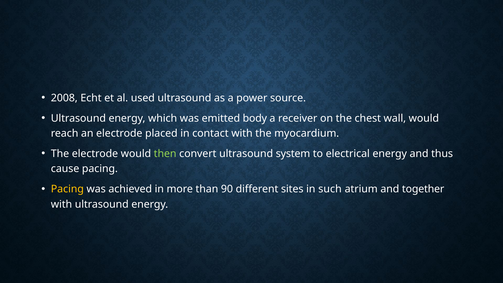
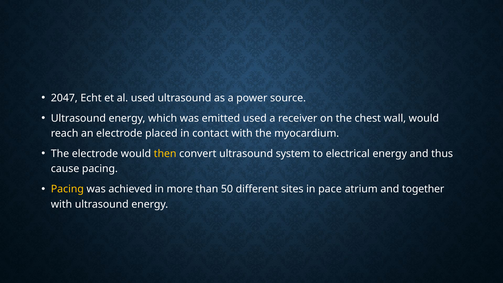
2008: 2008 -> 2047
emitted body: body -> used
then colour: light green -> yellow
90: 90 -> 50
such: such -> pace
